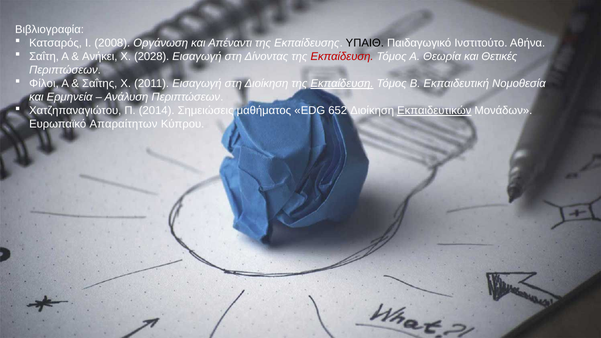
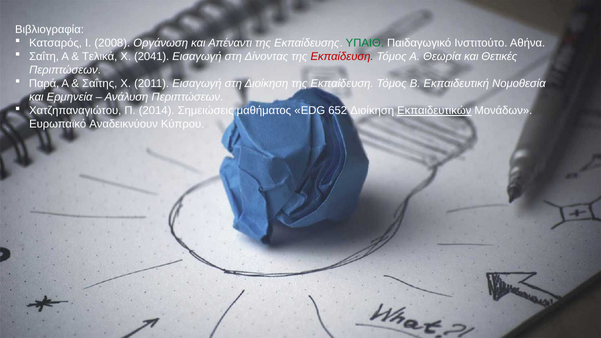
ΥΠΑΙΘ colour: black -> green
Ανήκει: Ανήκει -> Τελικά
2028: 2028 -> 2041
Φίλοι: Φίλοι -> Παρά
Εκπαίδευση at (342, 84) underline: present -> none
Απαραίτητων: Απαραίτητων -> Αναδεικνύουν
